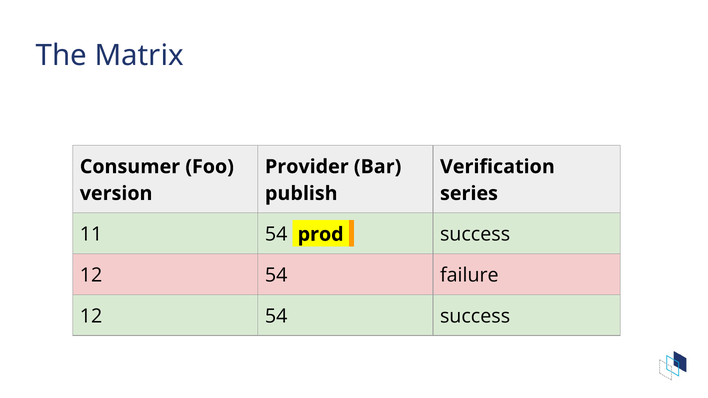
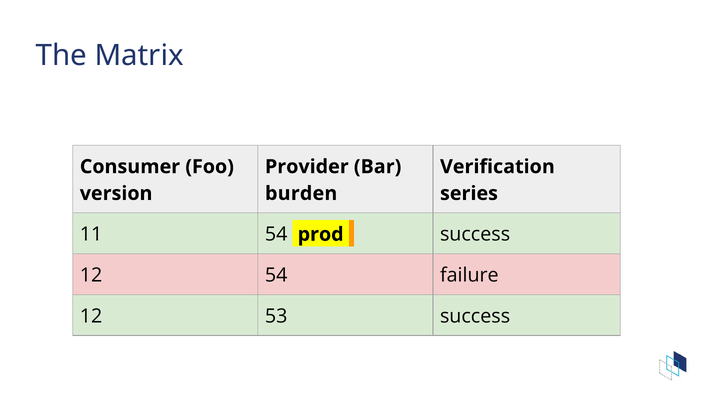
publish: publish -> burden
54 at (276, 316): 54 -> 53
